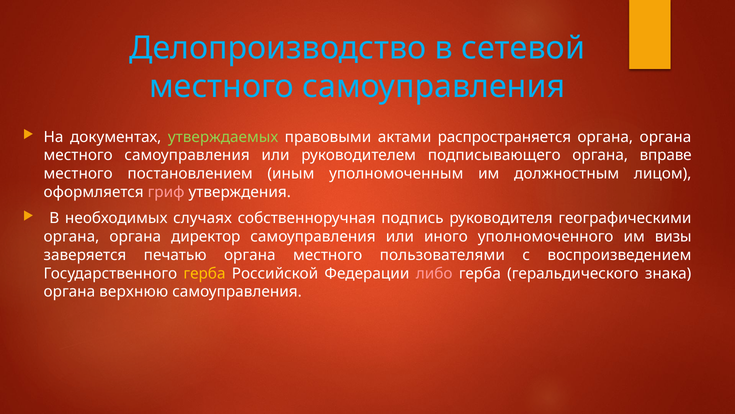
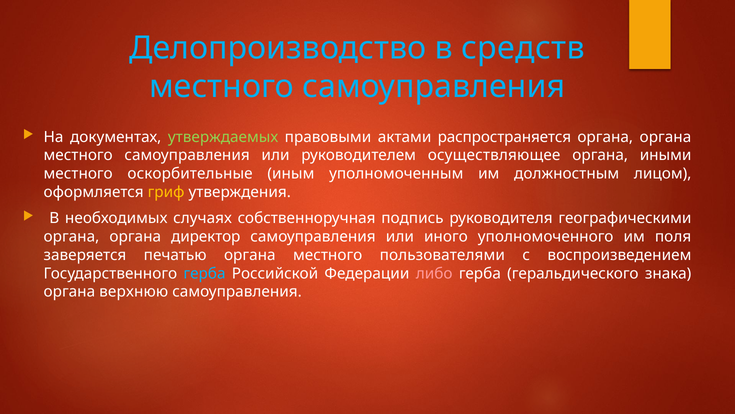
сетевой: сетевой -> средств
подписывающего: подписывающего -> осуществляющее
вправе: вправе -> иными
постановлением: постановлением -> оскорбительные
гриф colour: pink -> yellow
визы: визы -> поля
герба at (204, 273) colour: yellow -> light blue
